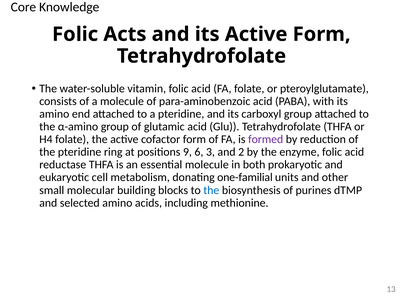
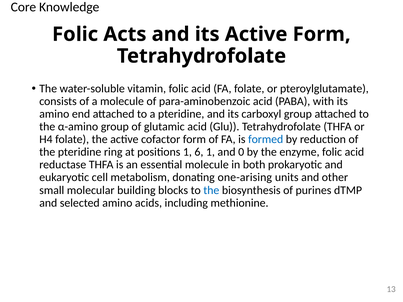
formed colour: purple -> blue
positions 9: 9 -> 1
6 3: 3 -> 1
2: 2 -> 0
one-familial: one-familial -> one-arising
